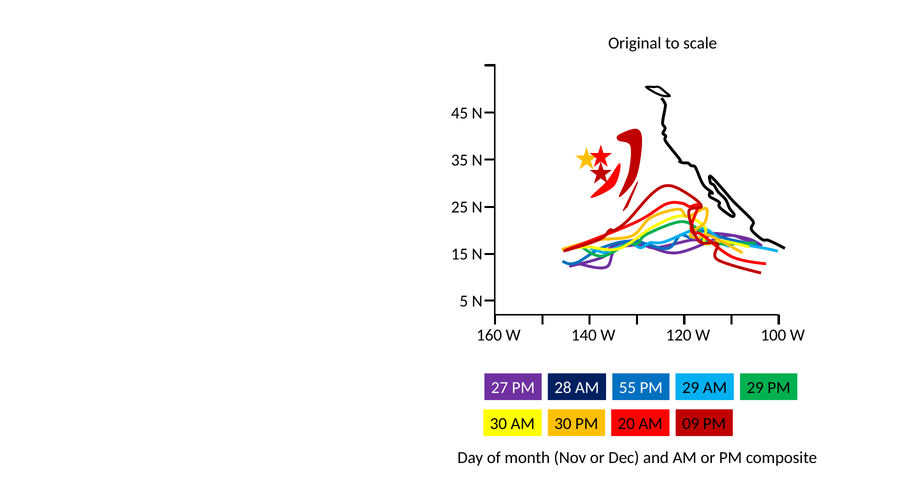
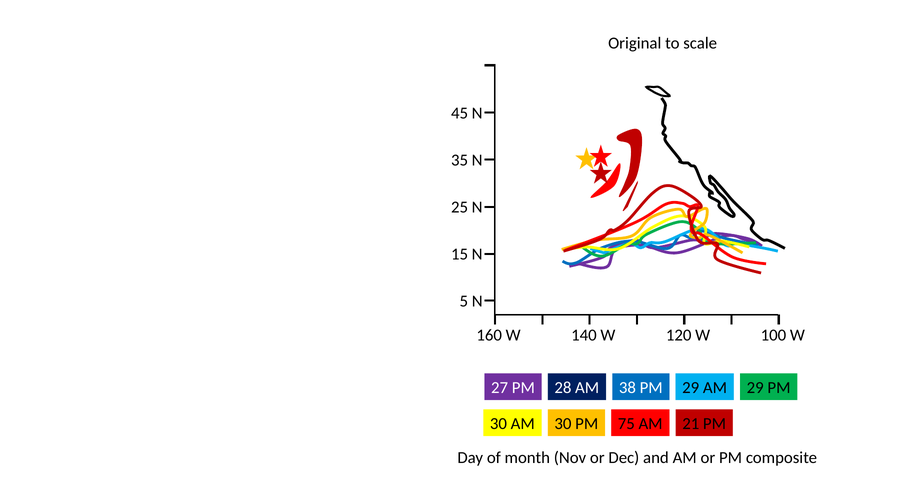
55: 55 -> 38
20: 20 -> 75
09: 09 -> 21
